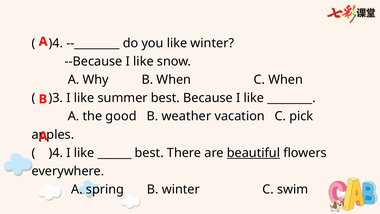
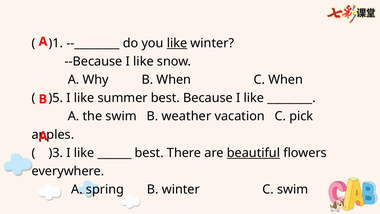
)4 at (56, 43): )4 -> )1
like at (177, 43) underline: none -> present
)3: )3 -> )5
the good: good -> swim
)4 at (56, 153): )4 -> )3
